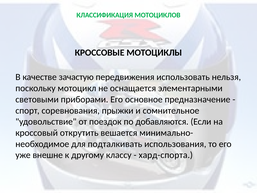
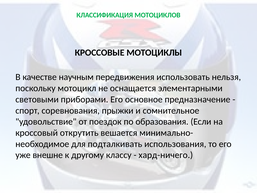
зачастую: зачастую -> научным
добавляются: добавляются -> образования
хард-спорта: хард-спорта -> хард-ничего
